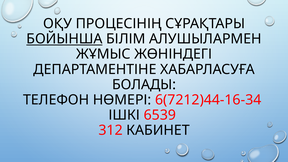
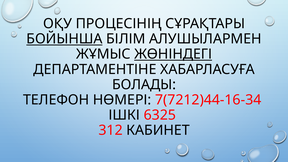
ЖӨНІНДЕГІ underline: none -> present
6(7212)44-16-34: 6(7212)44-16-34 -> 7(7212)44-16-34
6539: 6539 -> 6325
